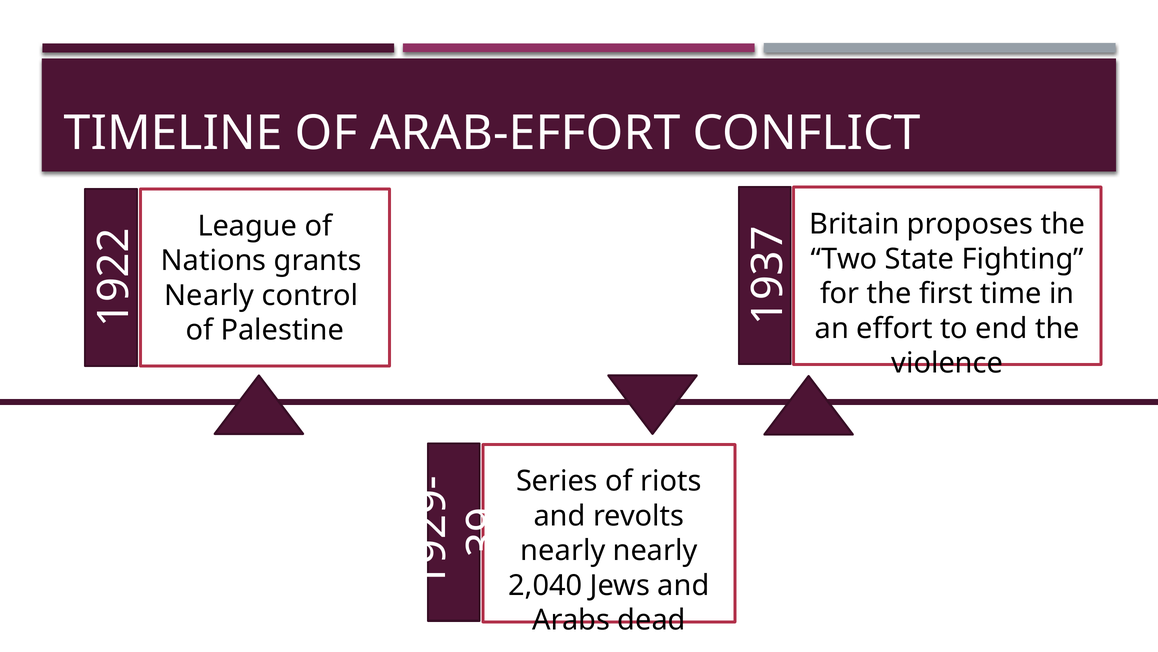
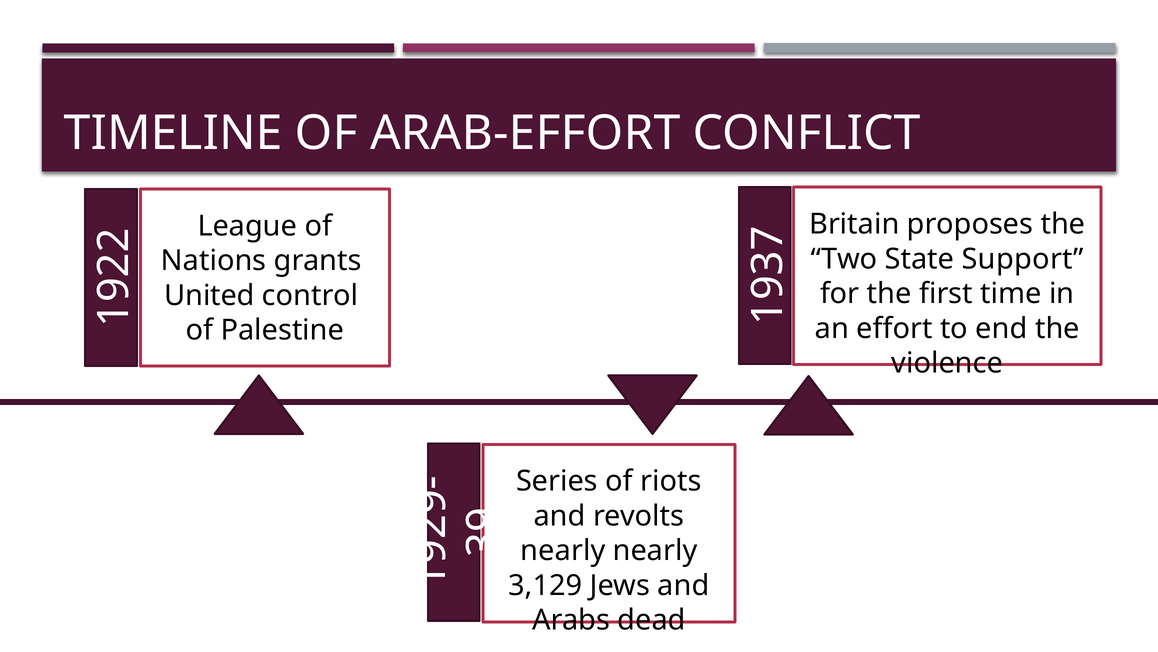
Fighting: Fighting -> Support
Nearly at (209, 295): Nearly -> United
2,040: 2,040 -> 3,129
